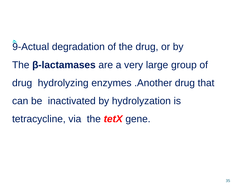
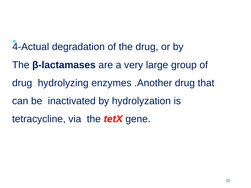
9-Actual: 9-Actual -> 4-Actual
